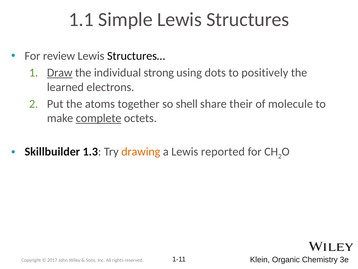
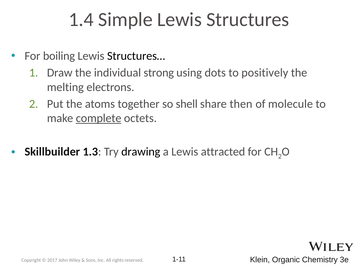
1.1: 1.1 -> 1.4
review: review -> boiling
Draw underline: present -> none
learned: learned -> melting
their: their -> then
drawing colour: orange -> black
reported: reported -> attracted
